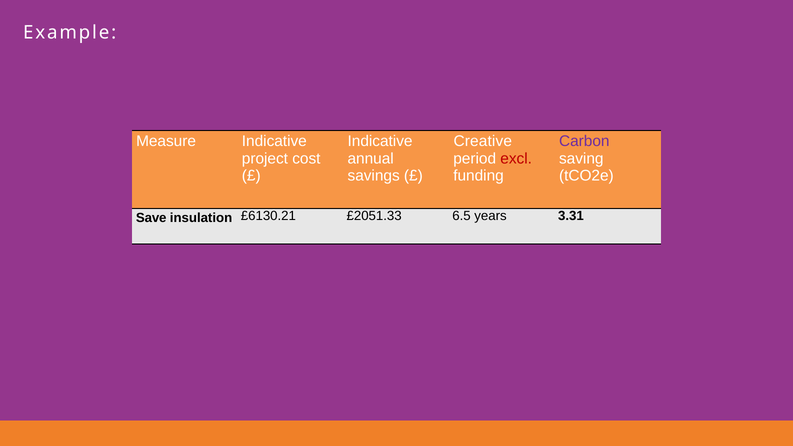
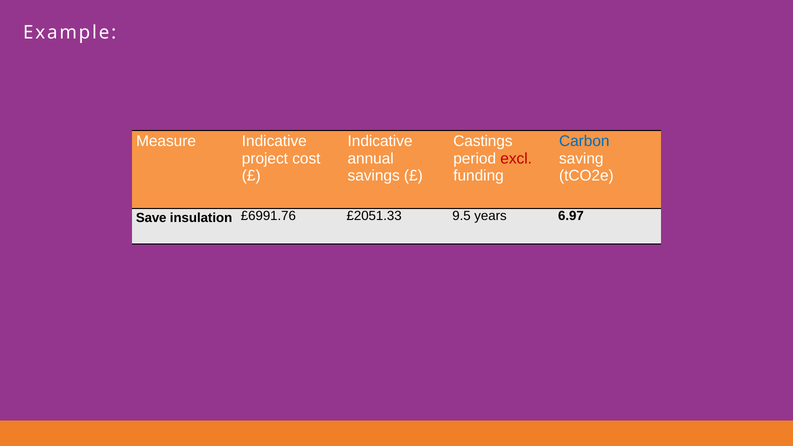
Creative: Creative -> Castings
Carbon colour: purple -> blue
£6130.21: £6130.21 -> £6991.76
6.5: 6.5 -> 9.5
3.31: 3.31 -> 6.97
